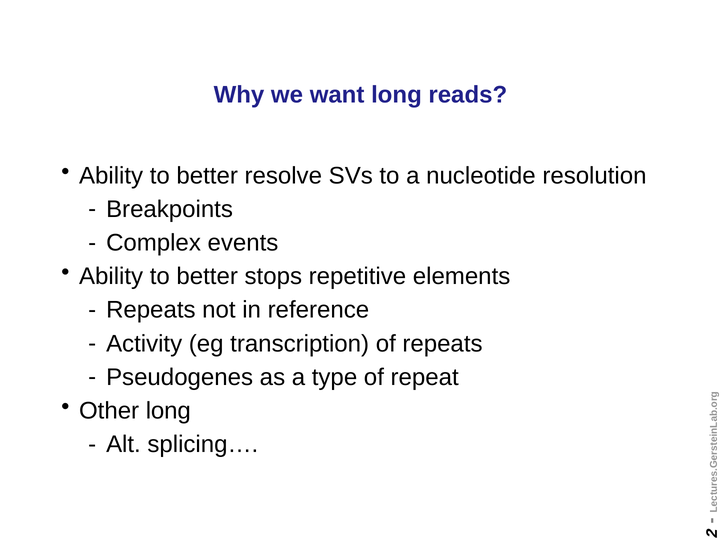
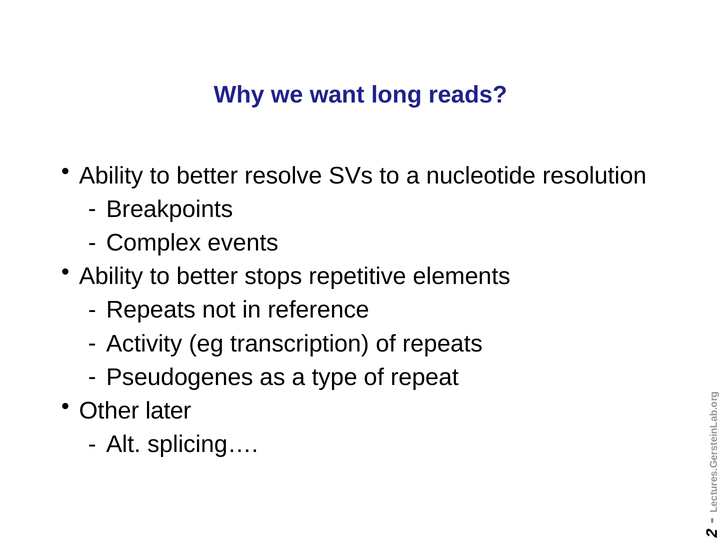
Other long: long -> later
